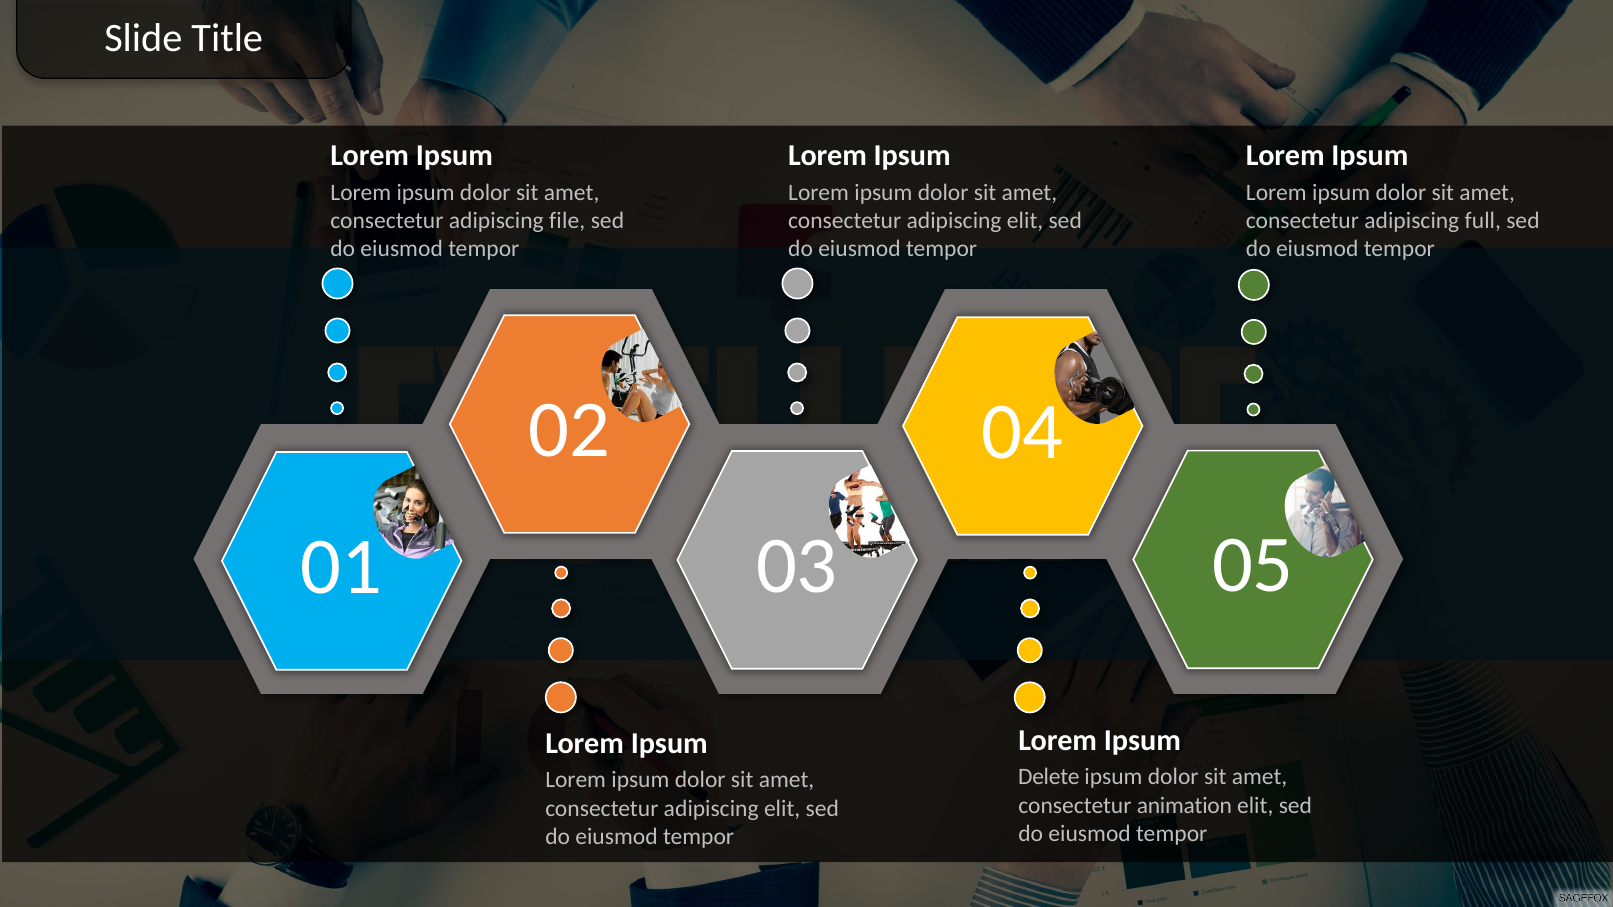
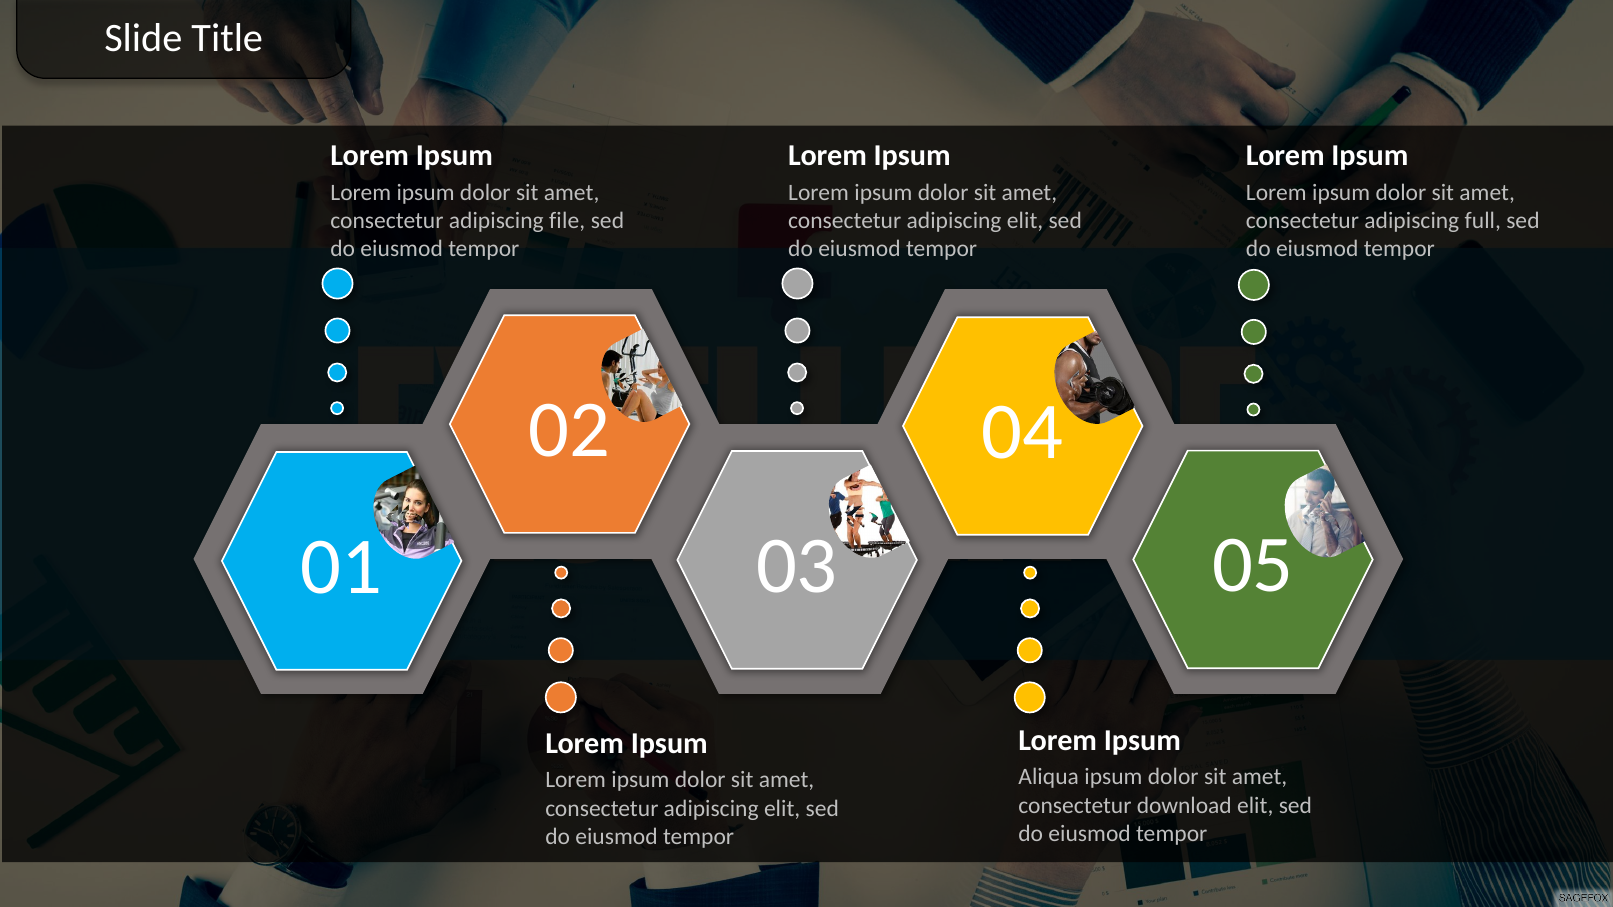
Delete: Delete -> Aliqua
animation: animation -> download
